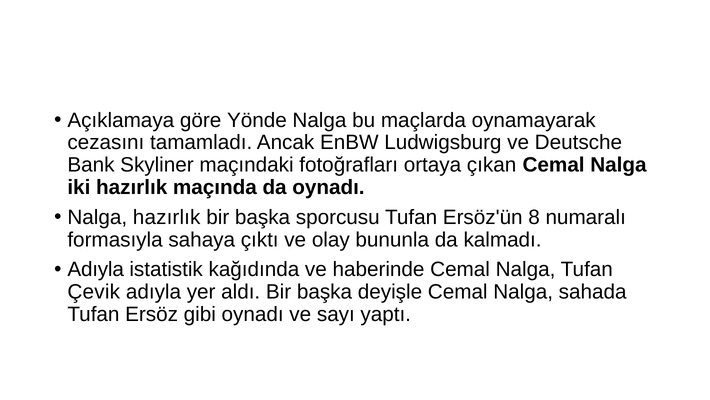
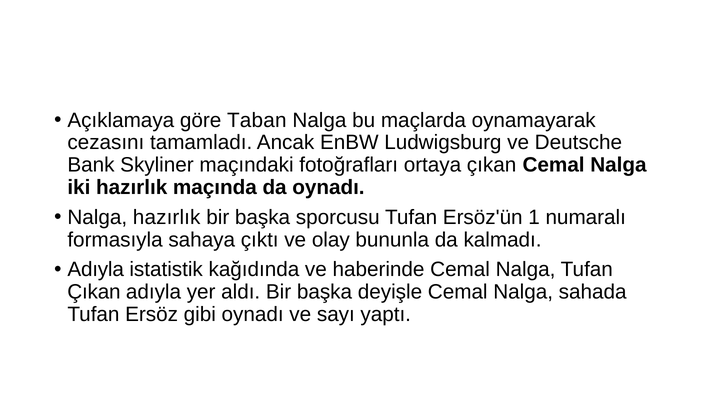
Yönde: Yönde -> Taban
8: 8 -> 1
Çevik at (94, 291): Çevik -> Çıkan
